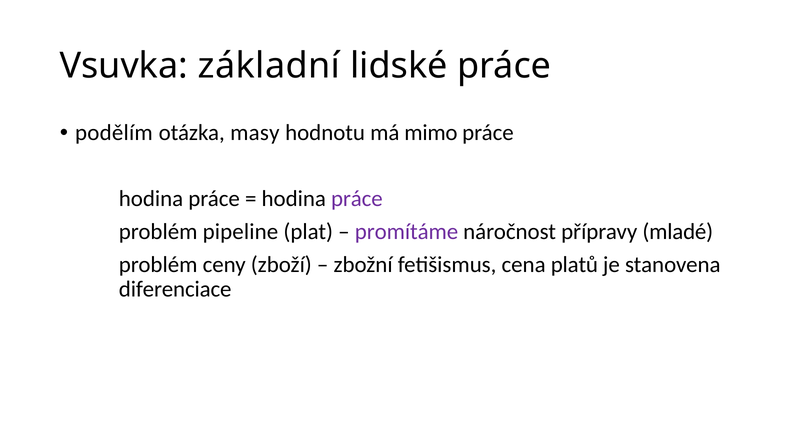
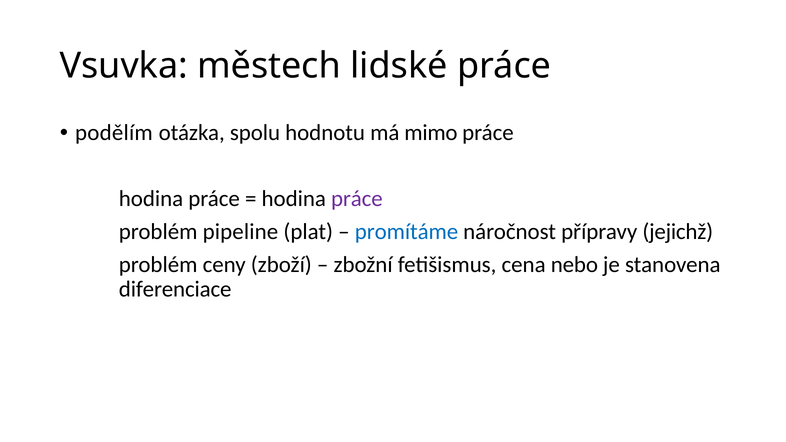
základní: základní -> městech
masy: masy -> spolu
promítáme colour: purple -> blue
mladé: mladé -> jejichž
platů: platů -> nebo
